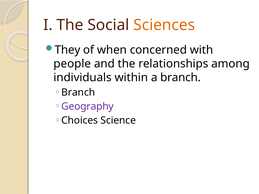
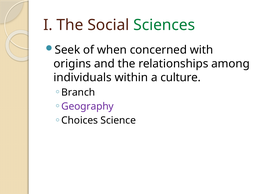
Sciences colour: orange -> green
They: They -> Seek
people: people -> origins
a branch: branch -> culture
